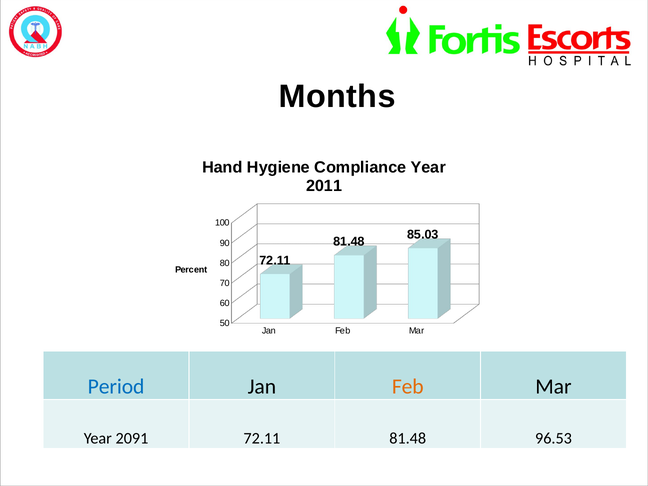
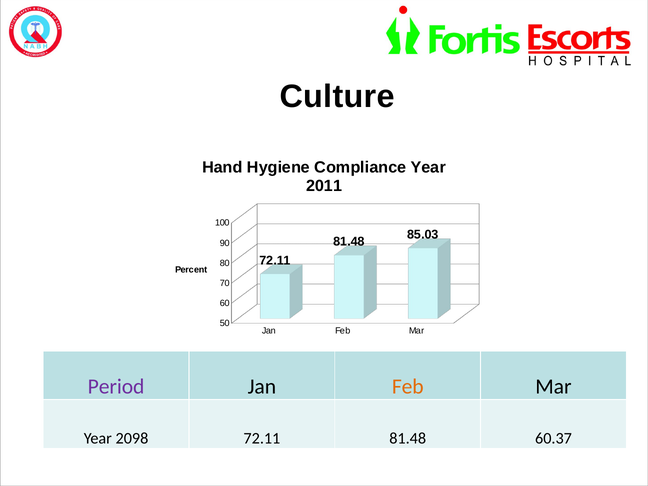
Months: Months -> Culture
Period colour: blue -> purple
2091: 2091 -> 2098
96.53: 96.53 -> 60.37
